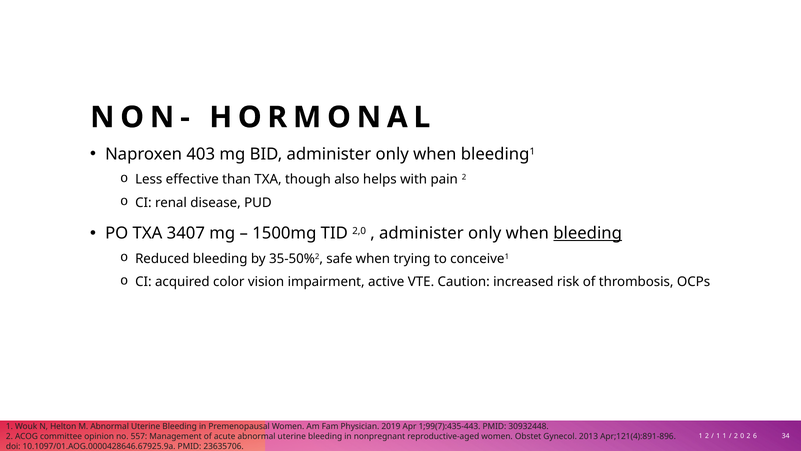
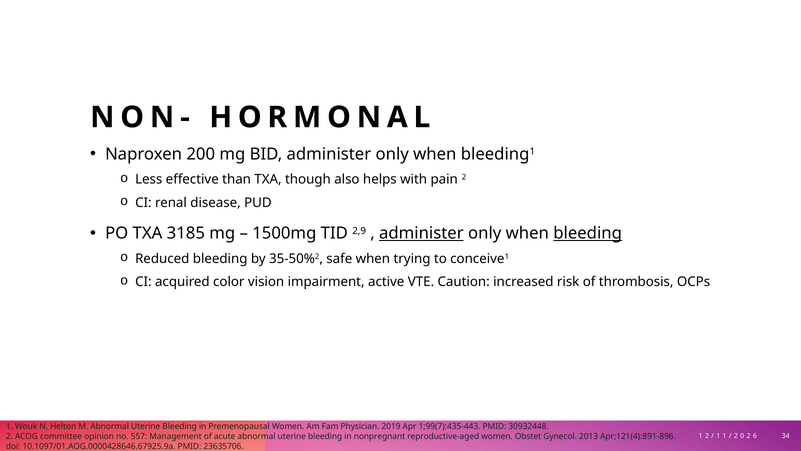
403: 403 -> 200
3407: 3407 -> 3185
2,0: 2,0 -> 2,9
administer at (421, 233) underline: none -> present
